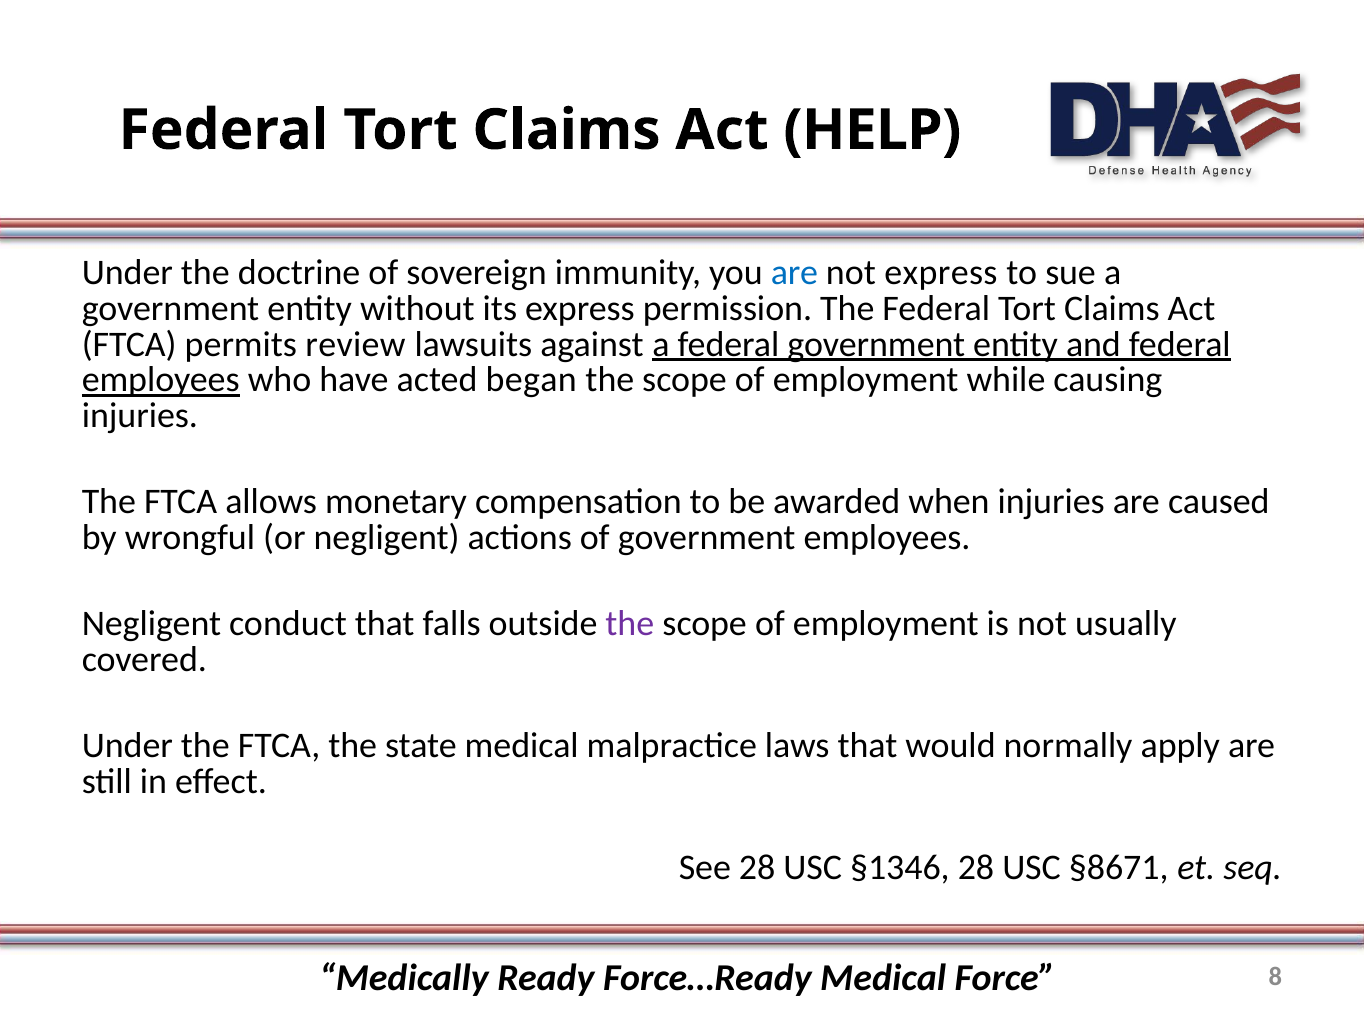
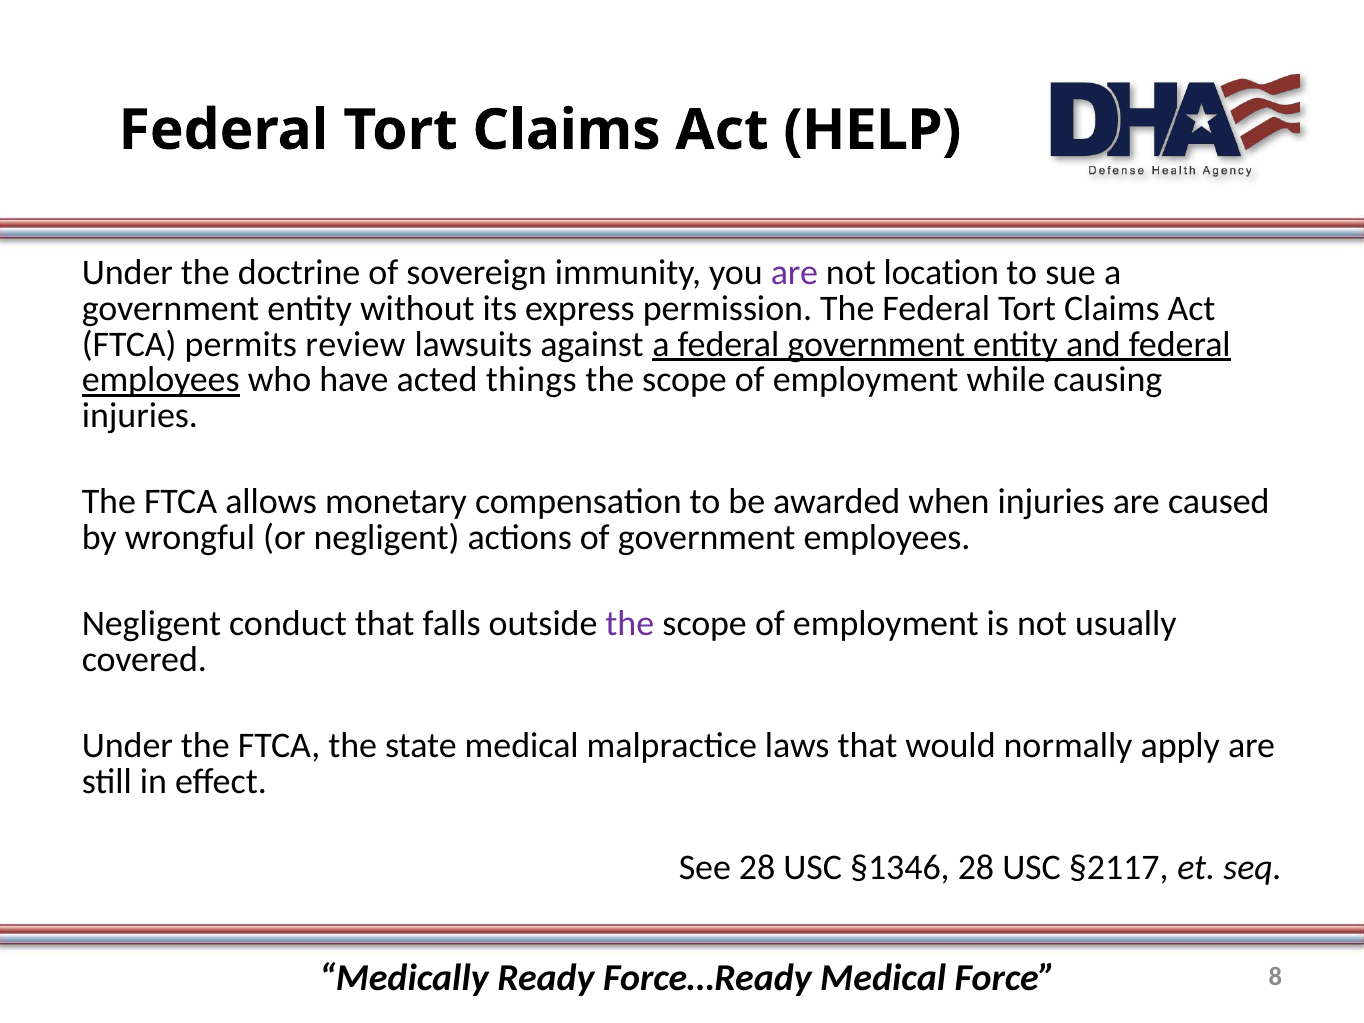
are at (794, 273) colour: blue -> purple
not express: express -> location
began: began -> things
§8671: §8671 -> §2117
